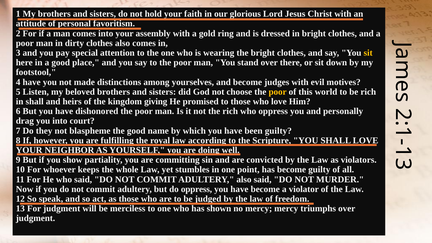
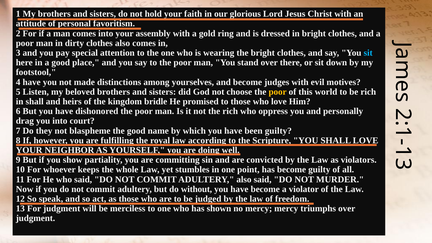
sit at (368, 53) colour: yellow -> light blue
giving: giving -> bridle
do oppress: oppress -> without
